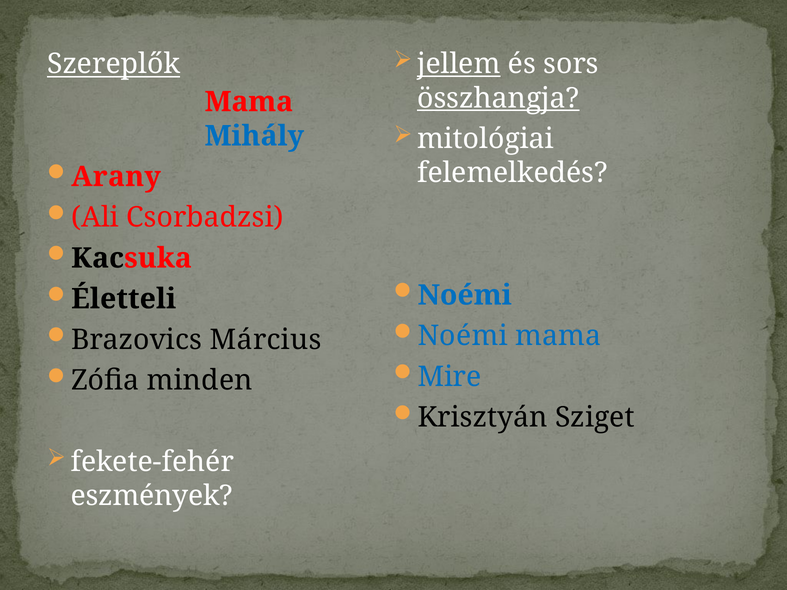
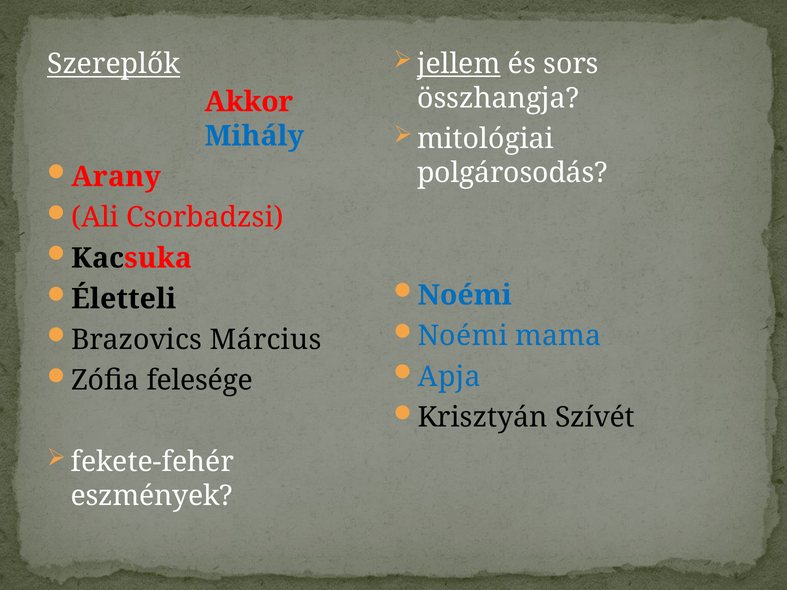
összhangja underline: present -> none
Mama at (249, 102): Mama -> Akkor
felemelkedés: felemelkedés -> polgárosodás
Mire: Mire -> Apja
minden: minden -> felesége
Sziget: Sziget -> Szívét
